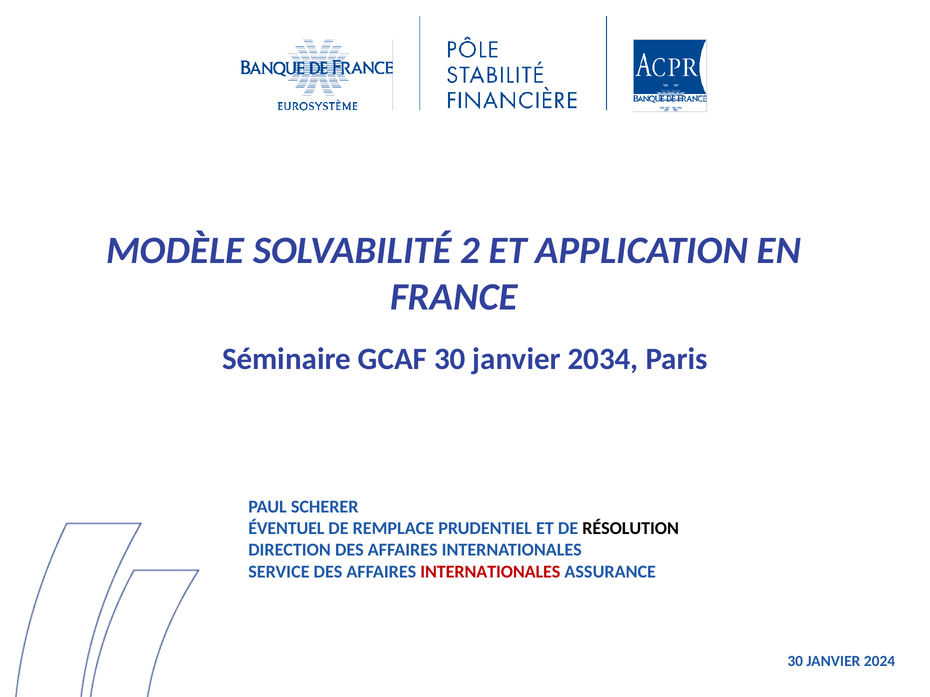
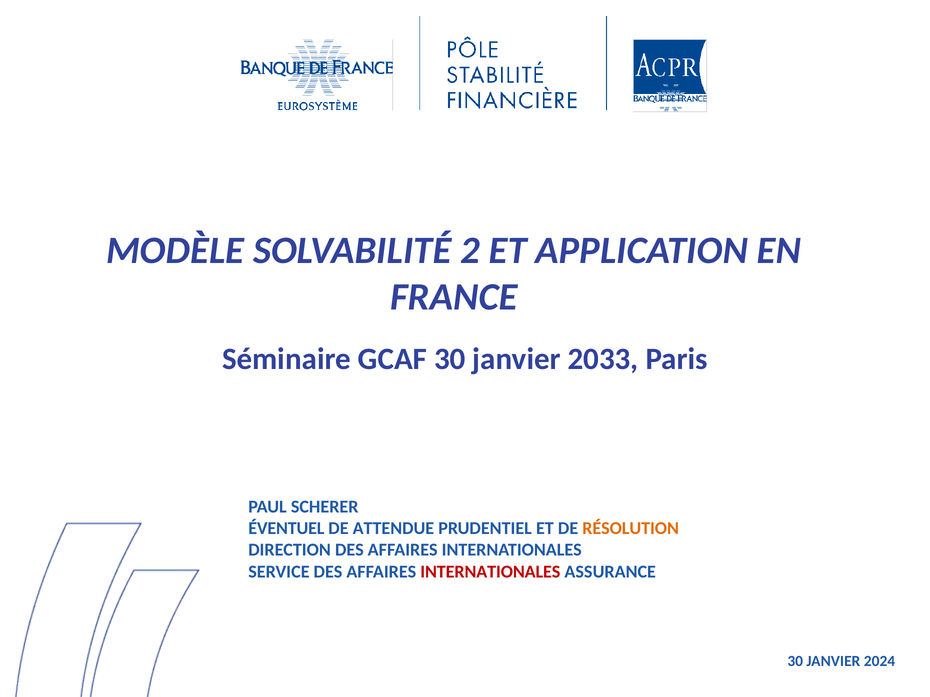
2034: 2034 -> 2033
REMPLACE: REMPLACE -> ATTENDUE
RÉSOLUTION colour: black -> orange
